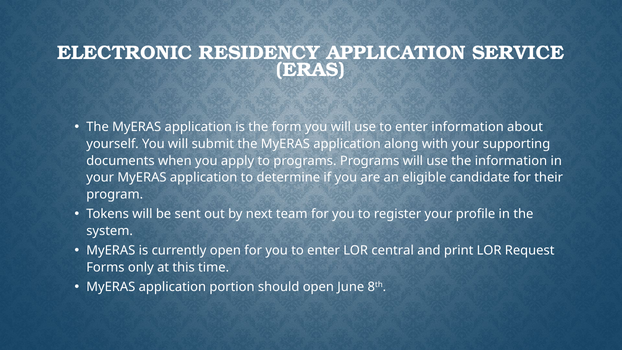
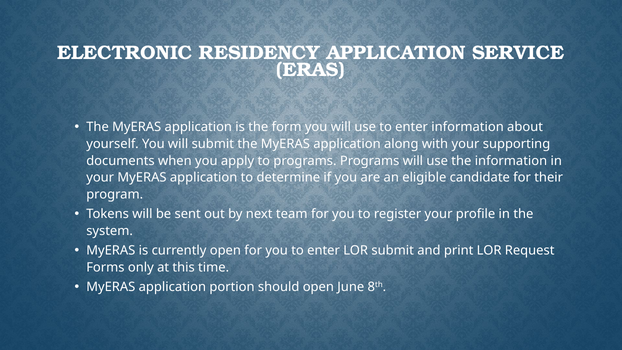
LOR central: central -> submit
